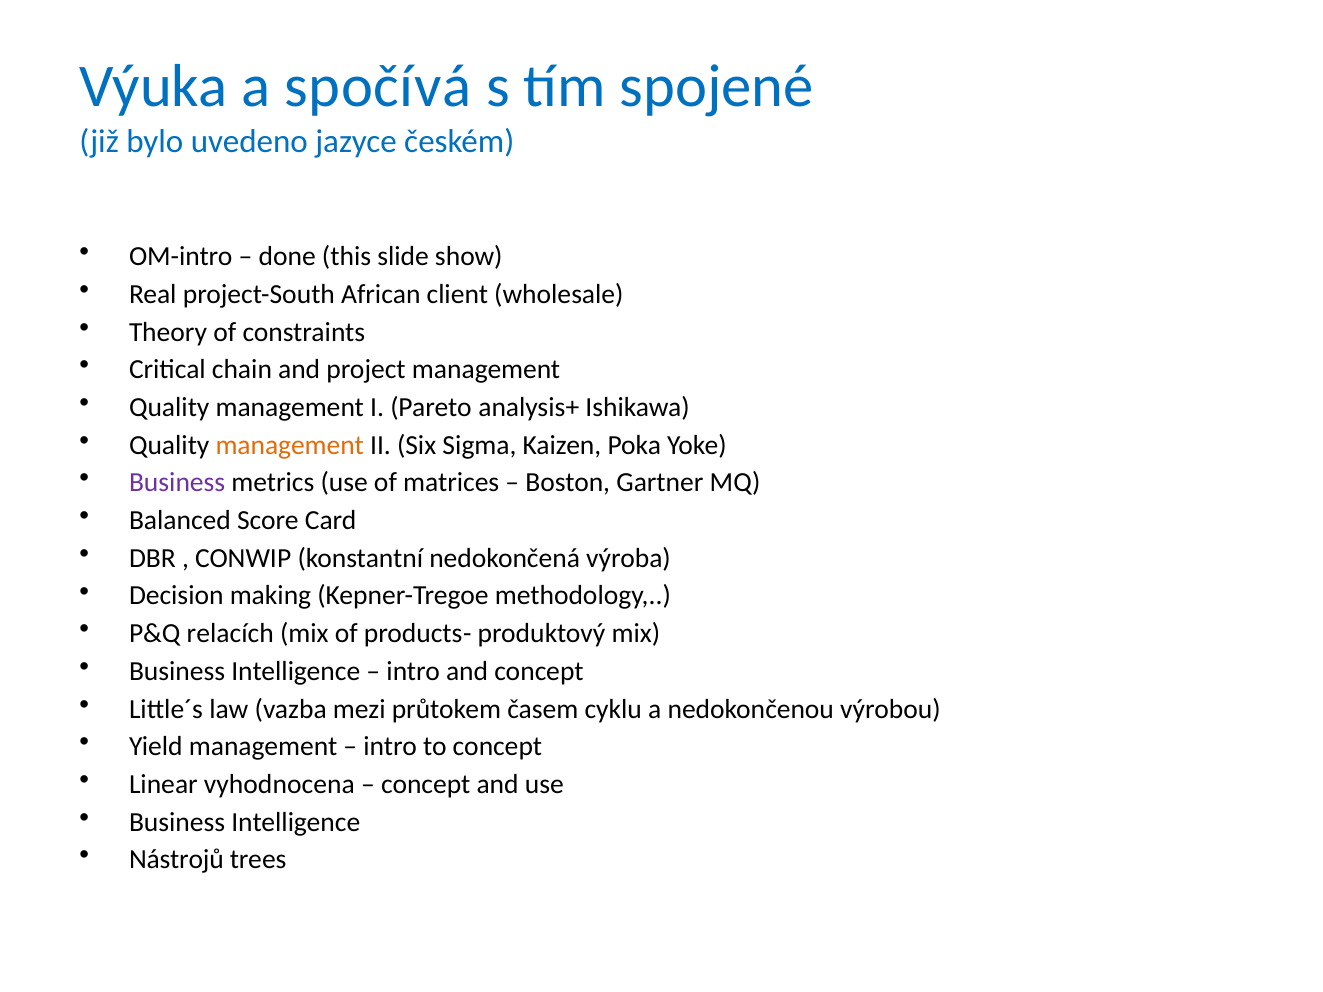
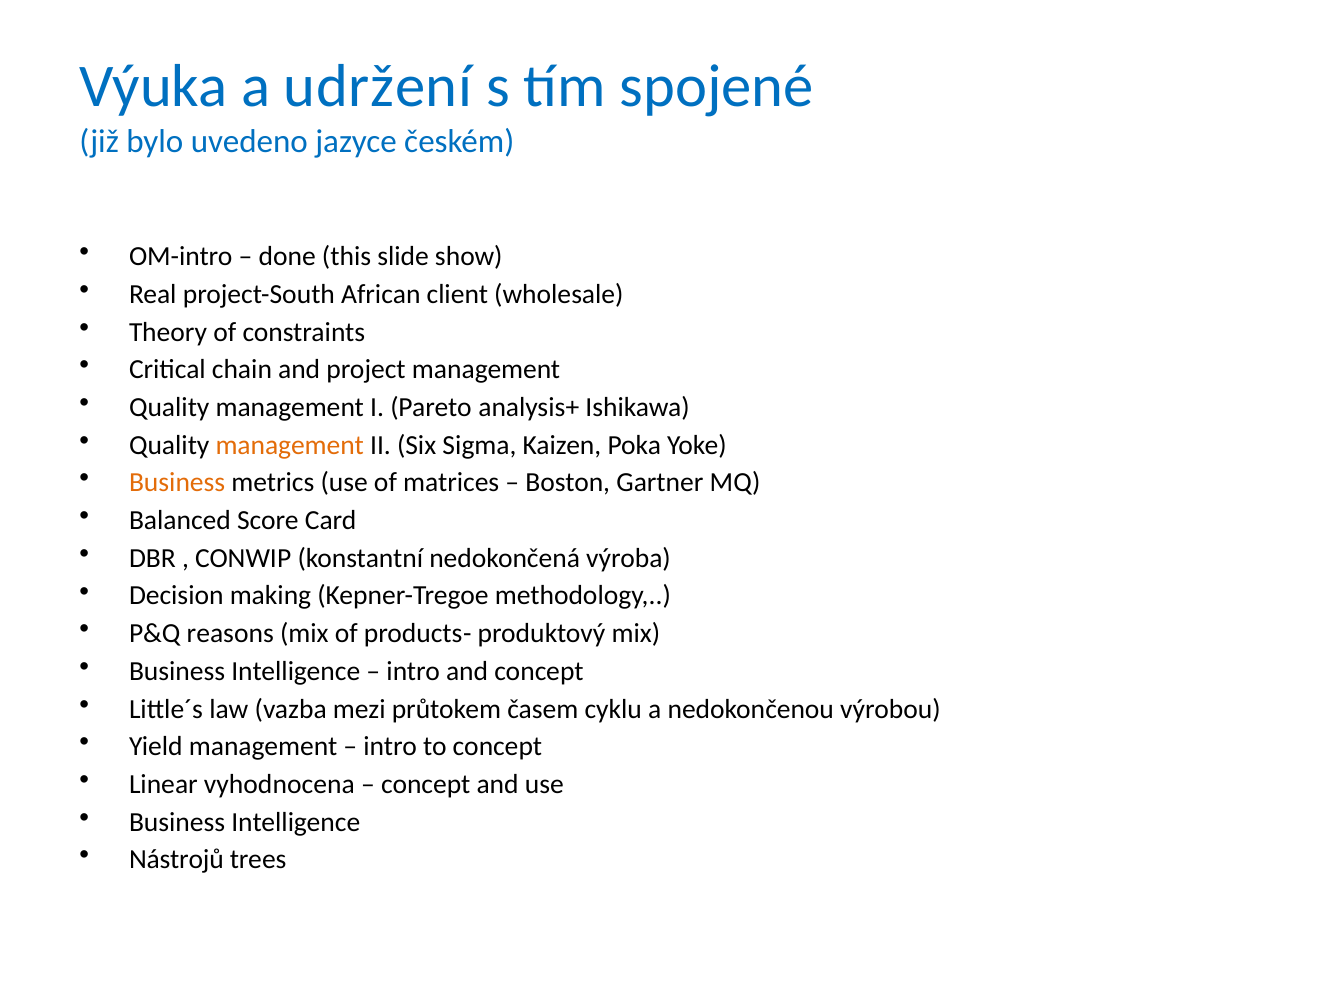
spočívá: spočívá -> udržení
Business at (177, 483) colour: purple -> orange
relacích: relacích -> reasons
